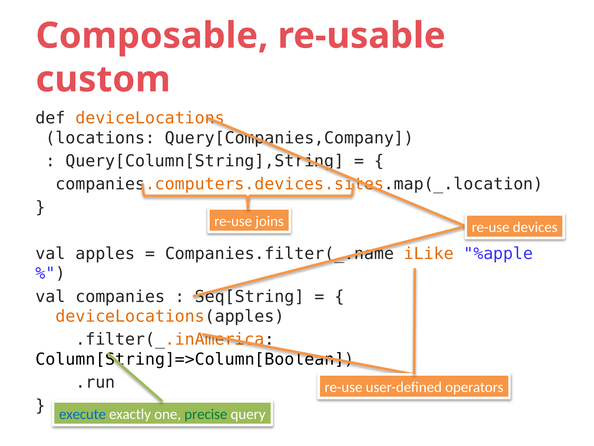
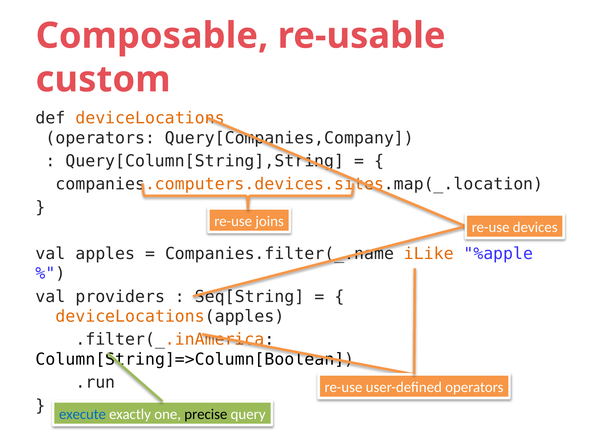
locations at (100, 138): locations -> operators
companies: companies -> providers
precise colour: green -> black
